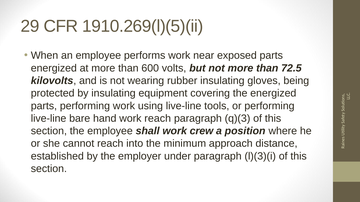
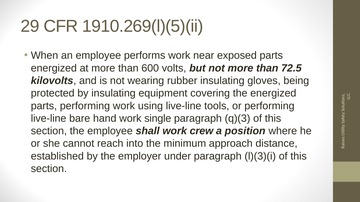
work reach: reach -> single
